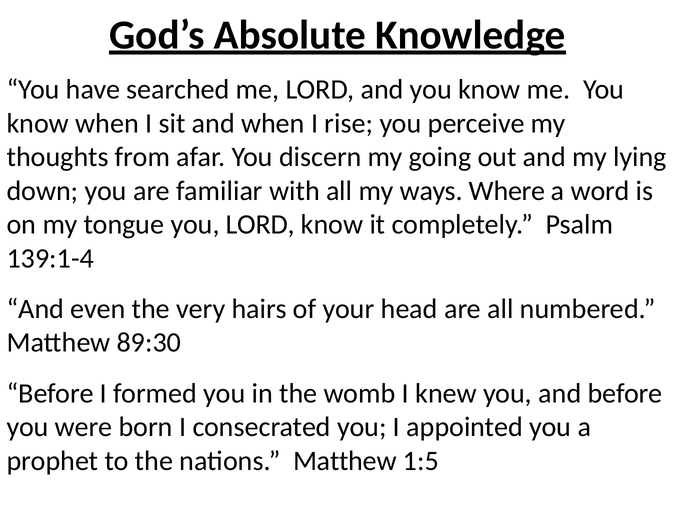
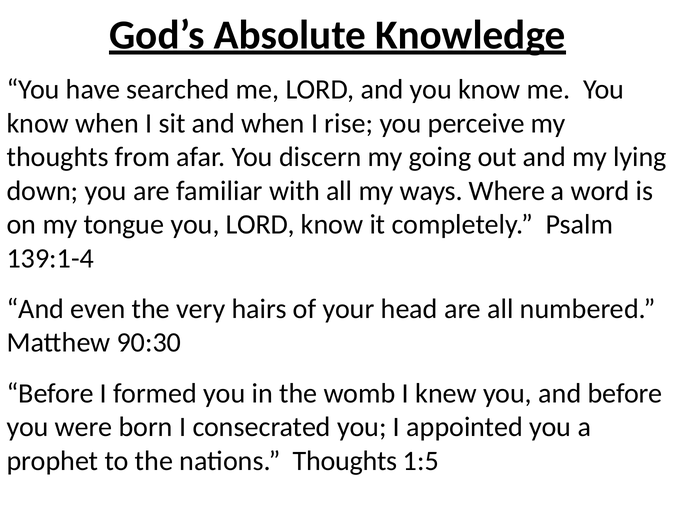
89:30: 89:30 -> 90:30
nations Matthew: Matthew -> Thoughts
